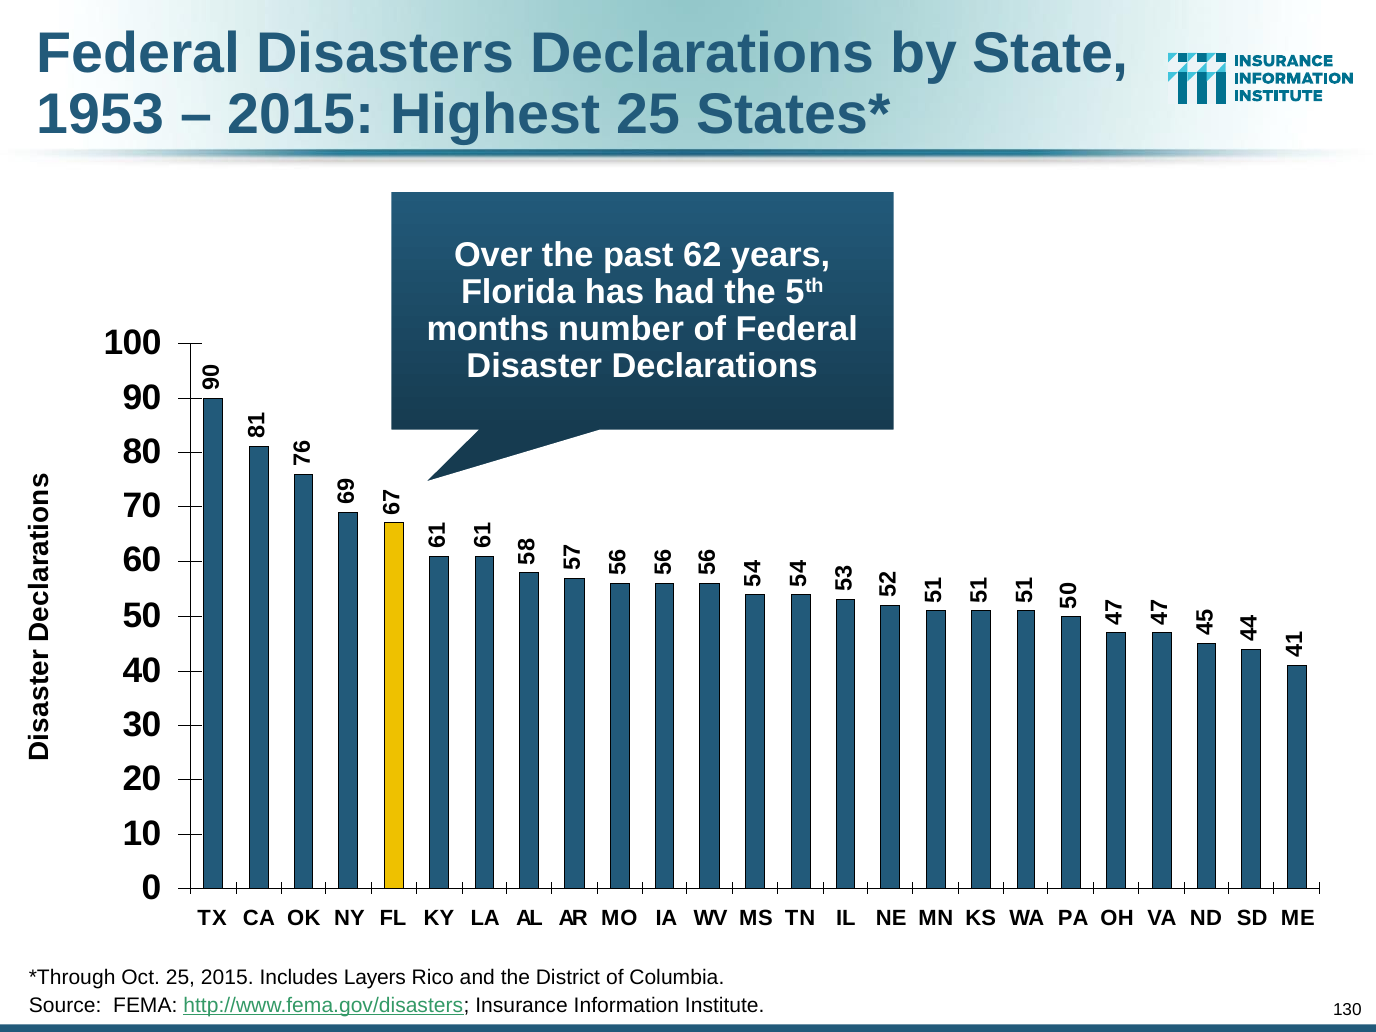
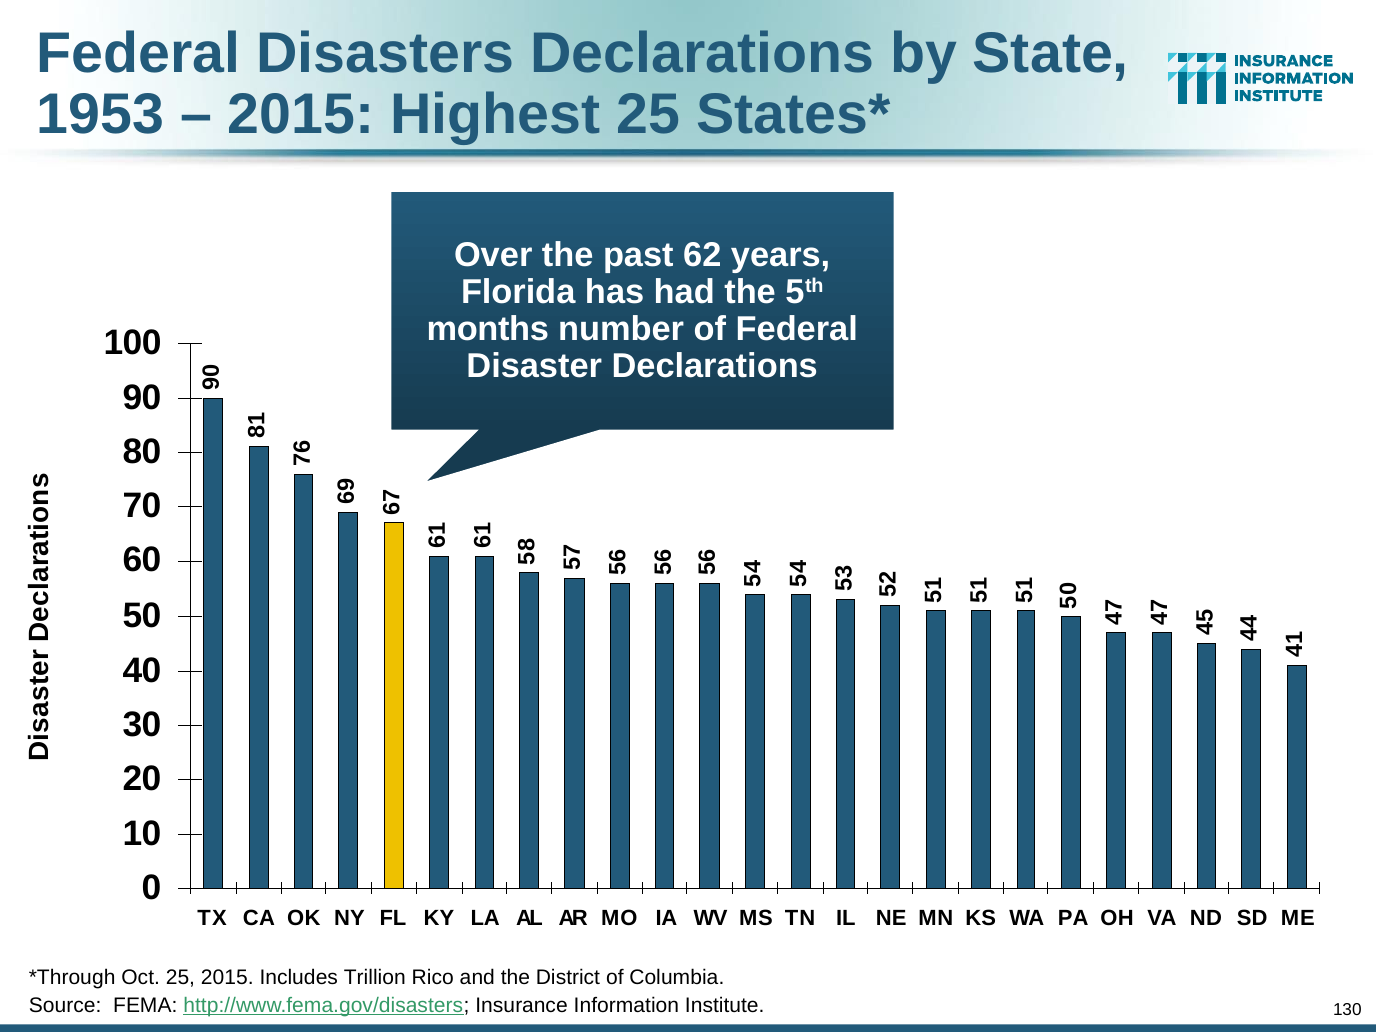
Layers: Layers -> Trillion
